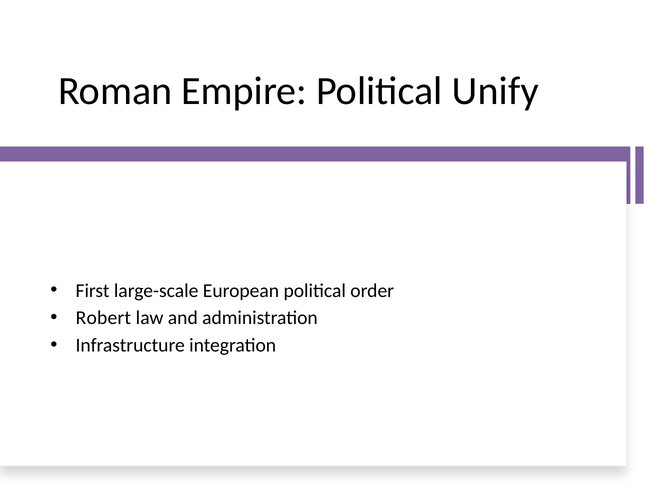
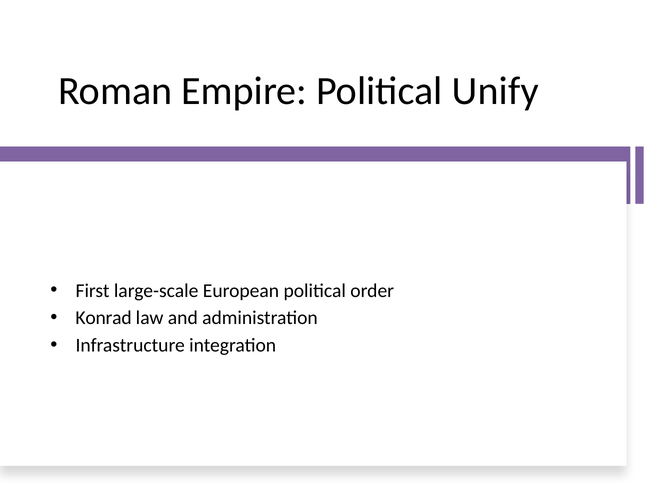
Robert: Robert -> Konrad
